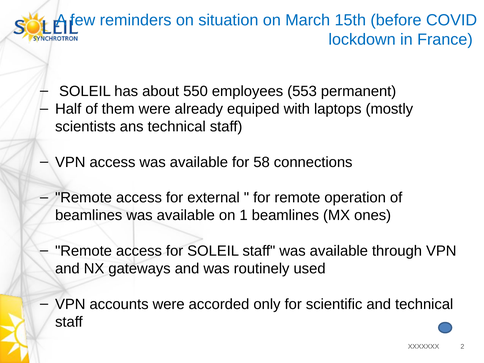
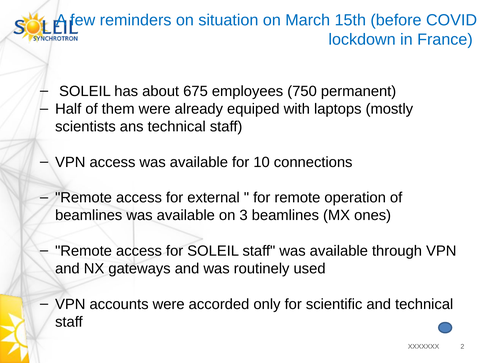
550: 550 -> 675
553: 553 -> 750
58: 58 -> 10
1: 1 -> 3
